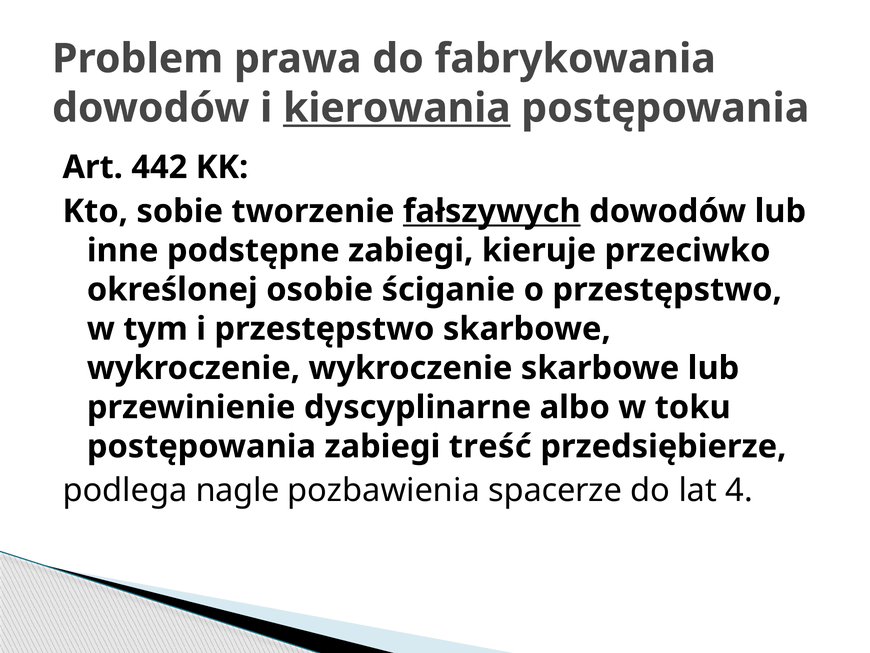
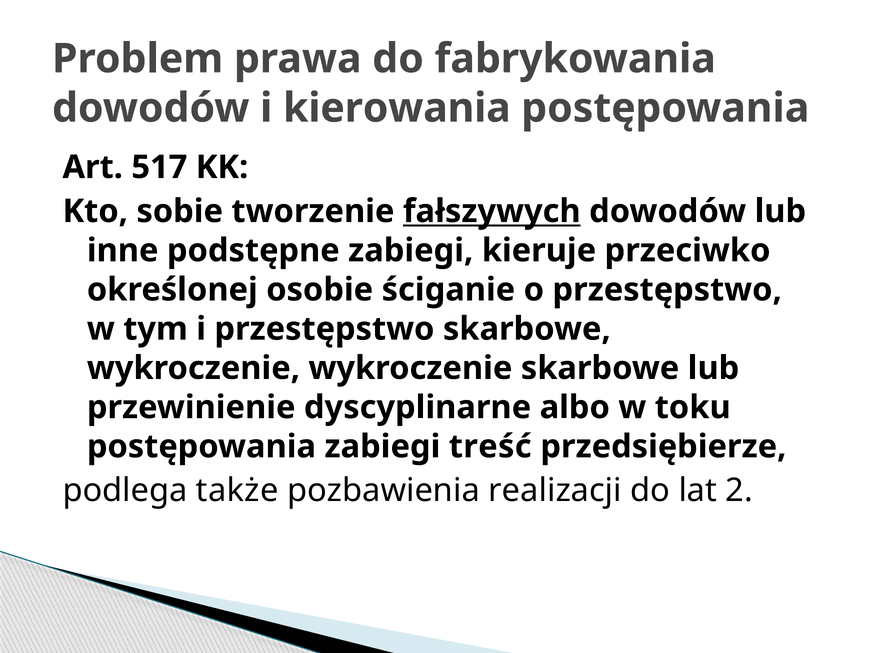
kierowania underline: present -> none
442: 442 -> 517
nagle: nagle -> także
spacerze: spacerze -> realizacji
4: 4 -> 2
